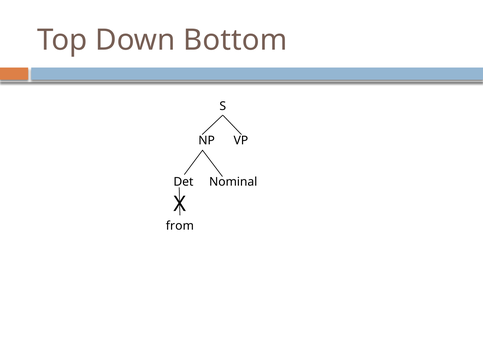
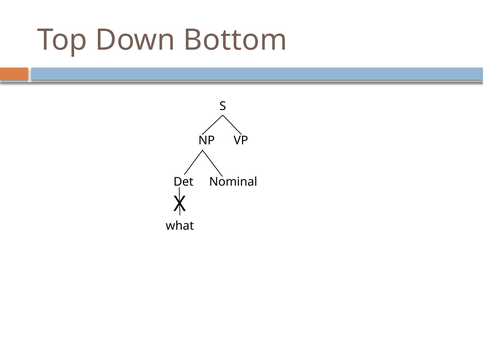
from: from -> what
